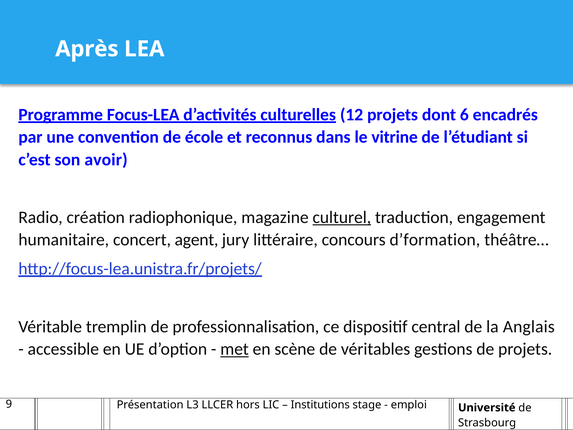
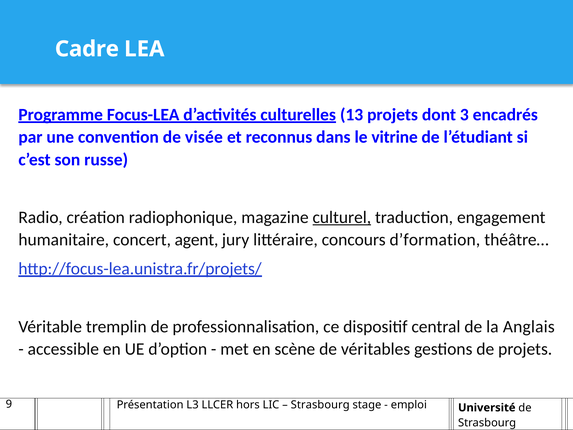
Après: Après -> Cadre
12: 12 -> 13
6: 6 -> 3
école: école -> visée
avoir: avoir -> russe
met underline: present -> none
Institutions at (320, 404): Institutions -> Strasbourg
